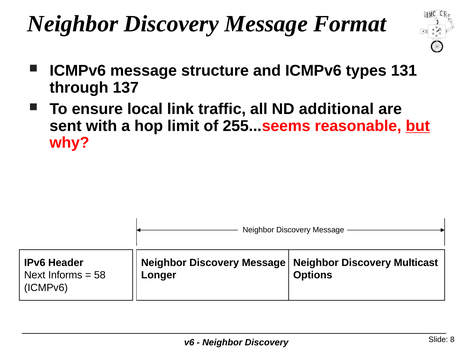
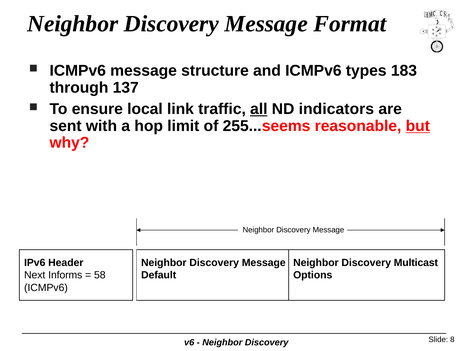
131: 131 -> 183
all underline: none -> present
additional: additional -> indicators
Longer: Longer -> Default
